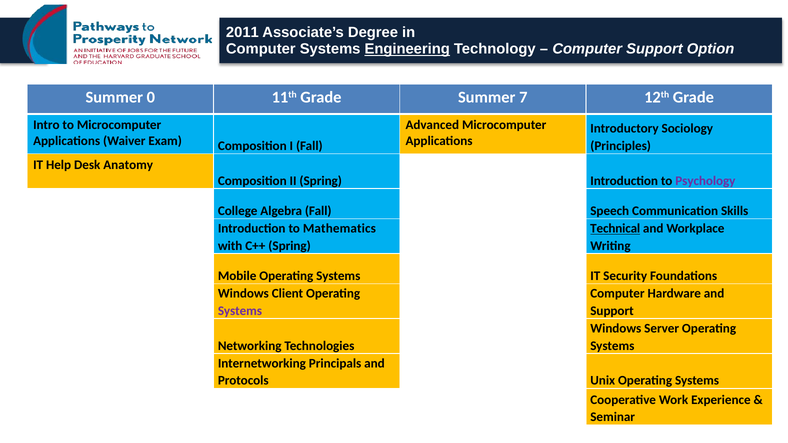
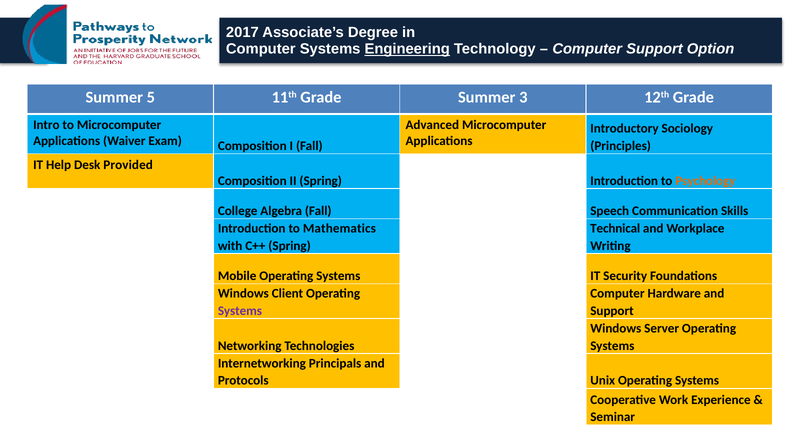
2011: 2011 -> 2017
0: 0 -> 5
7: 7 -> 3
Anatomy: Anatomy -> Provided
Psychology colour: purple -> orange
Technical underline: present -> none
